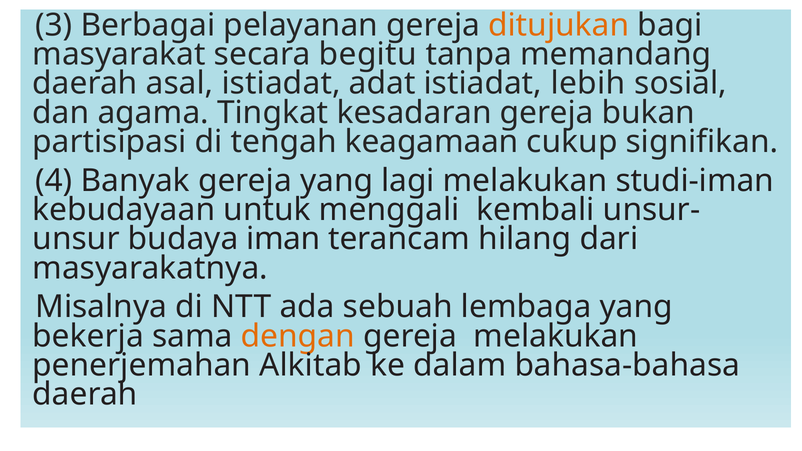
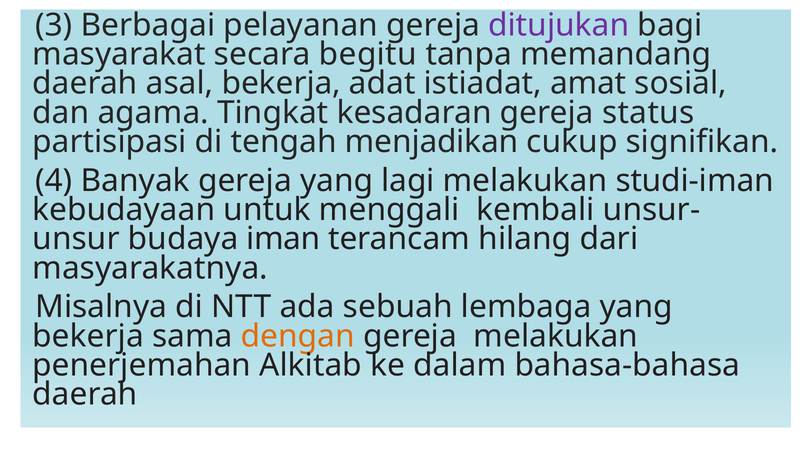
ditujukan colour: orange -> purple
asal istiadat: istiadat -> bekerja
lebih: lebih -> amat
bukan: bukan -> status
keagamaan: keagamaan -> menjadikan
